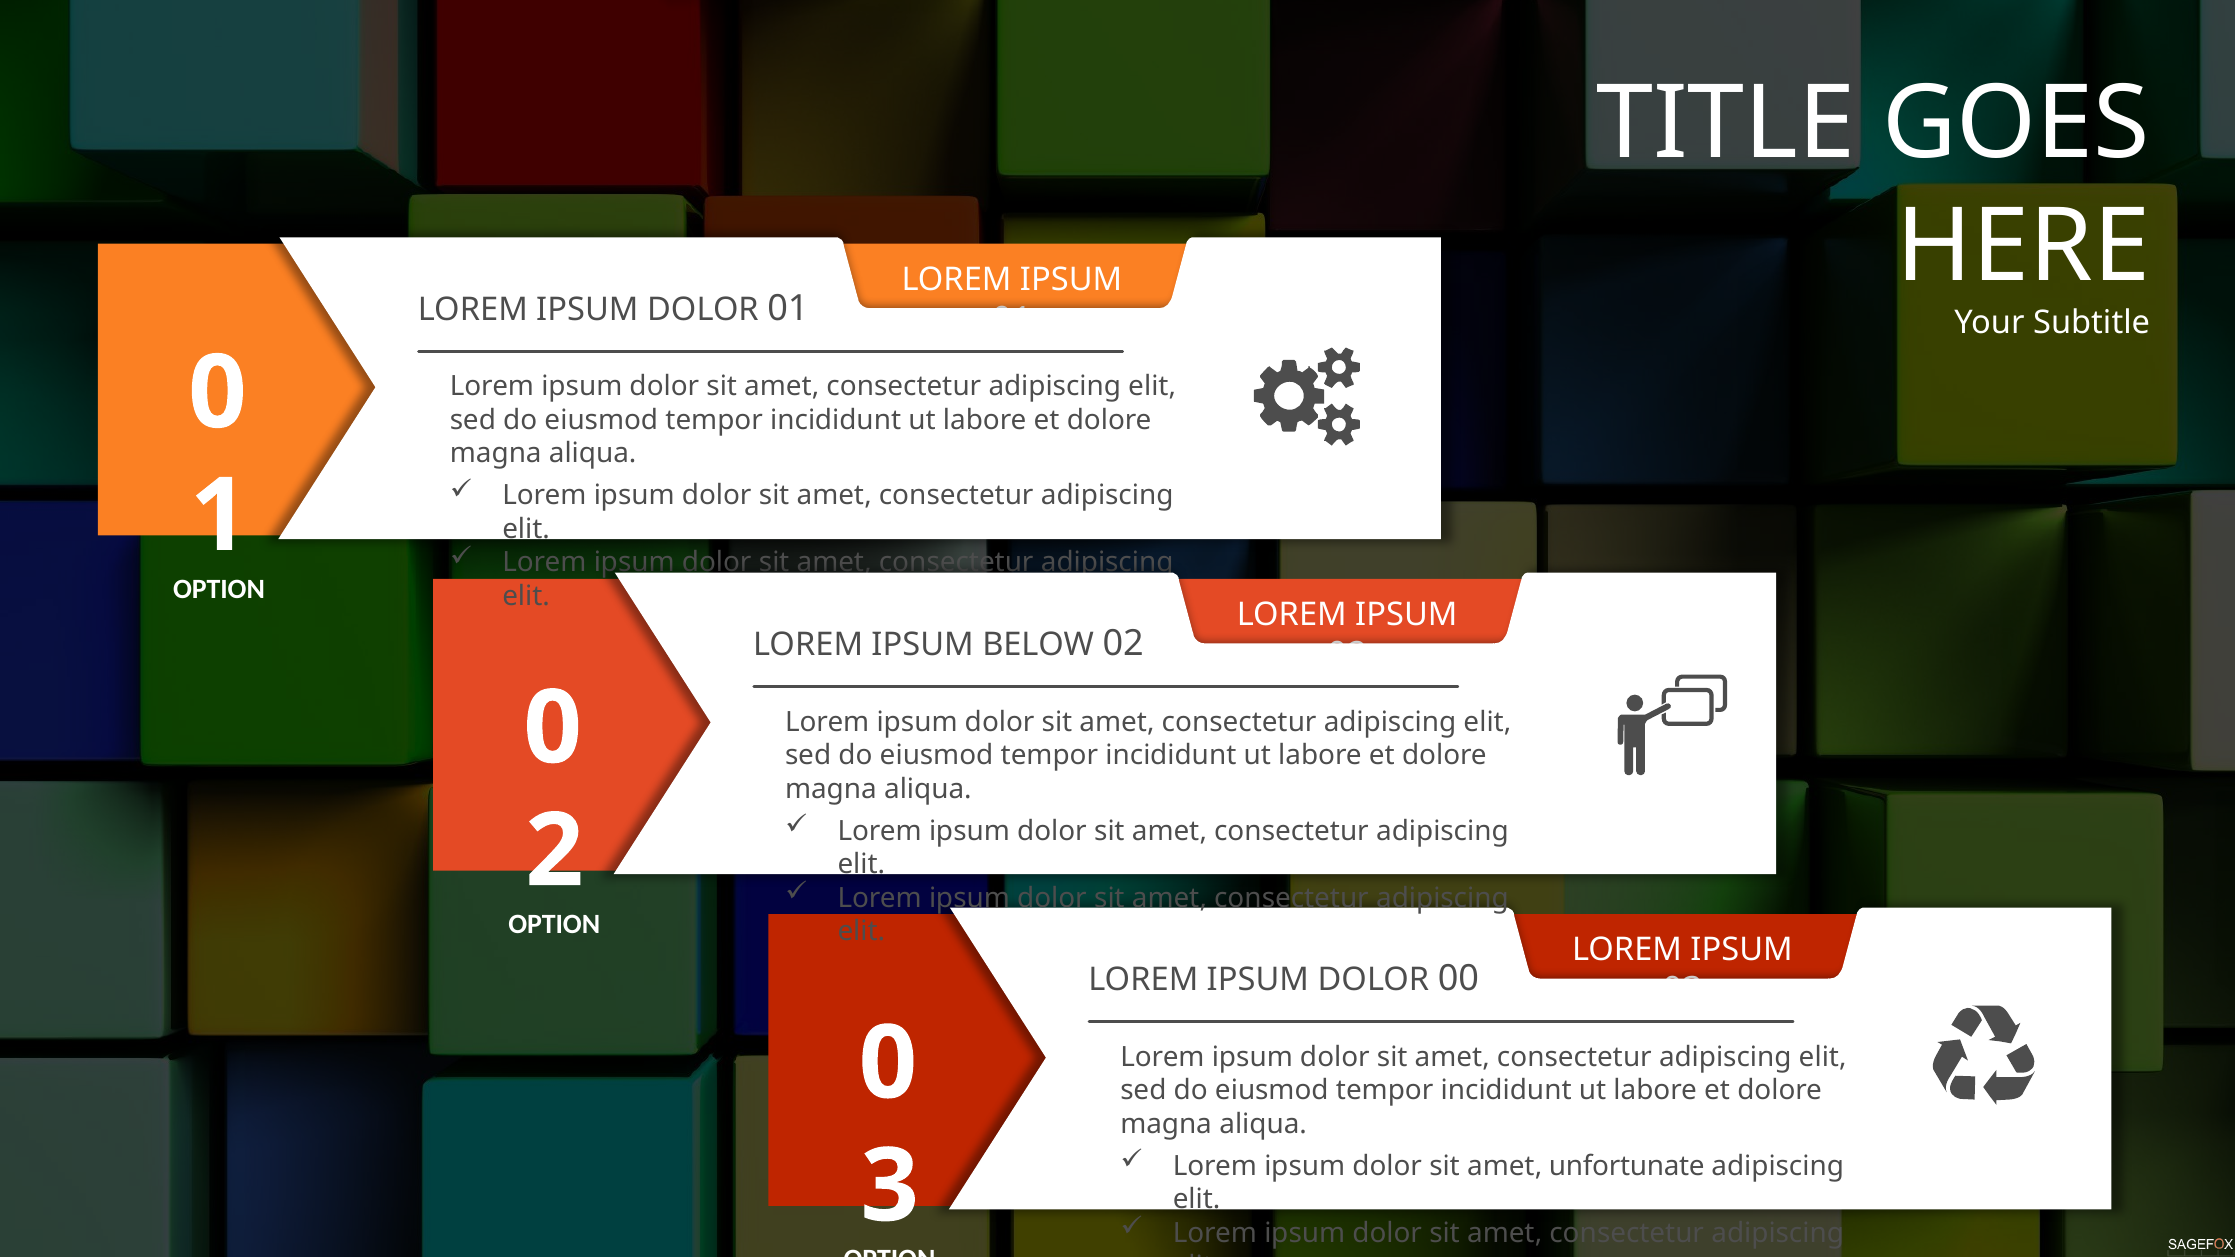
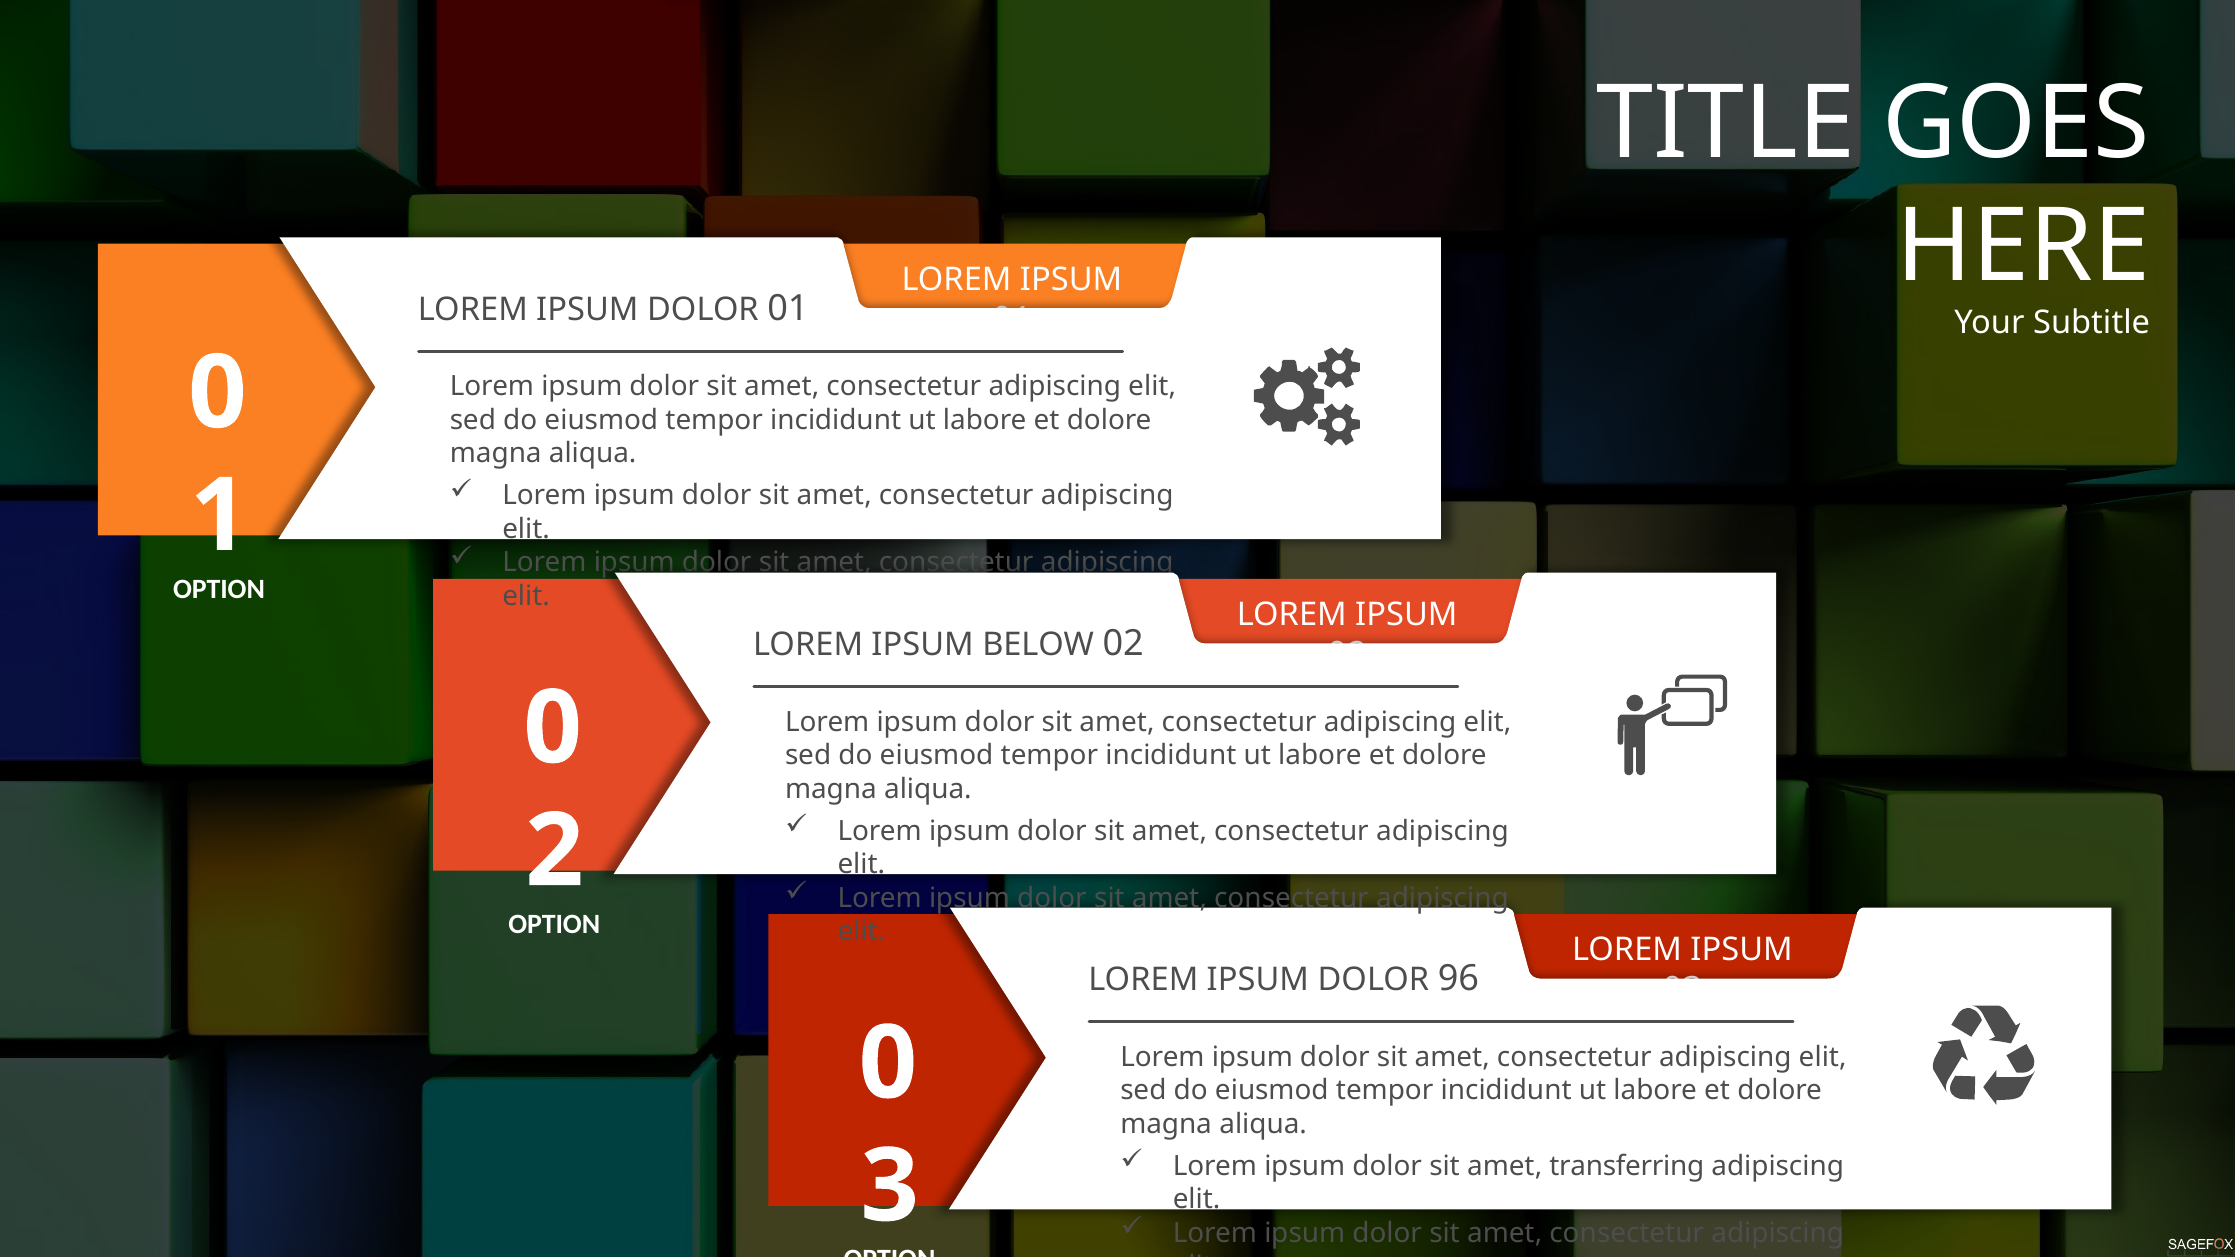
00: 00 -> 96
unfortunate: unfortunate -> transferring
